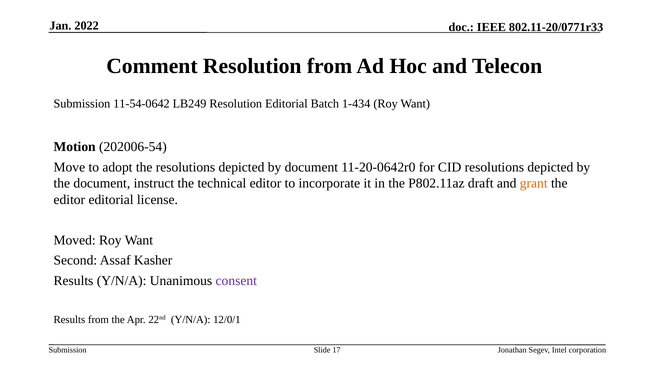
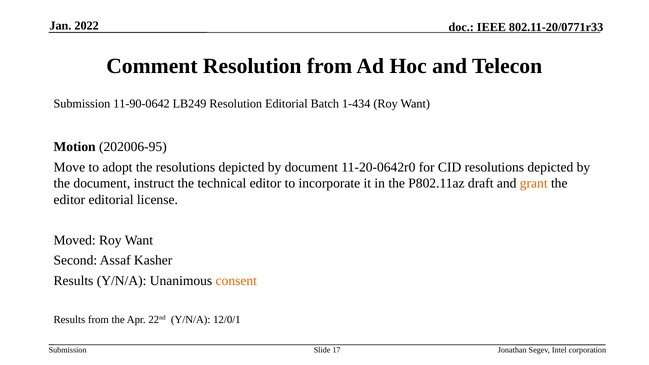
11-54-0642: 11-54-0642 -> 11-90-0642
202006-54: 202006-54 -> 202006-95
consent colour: purple -> orange
